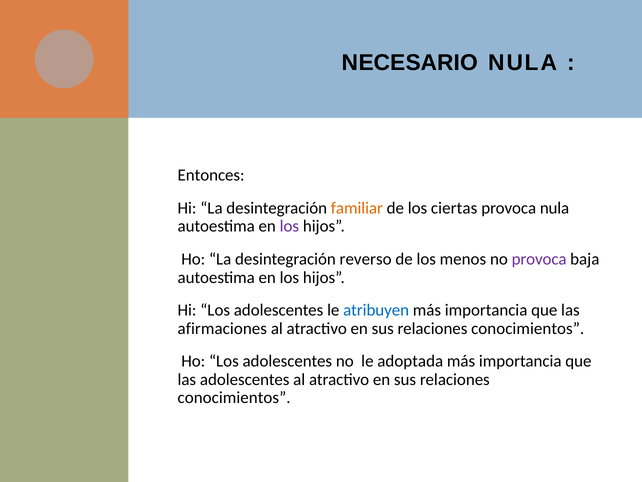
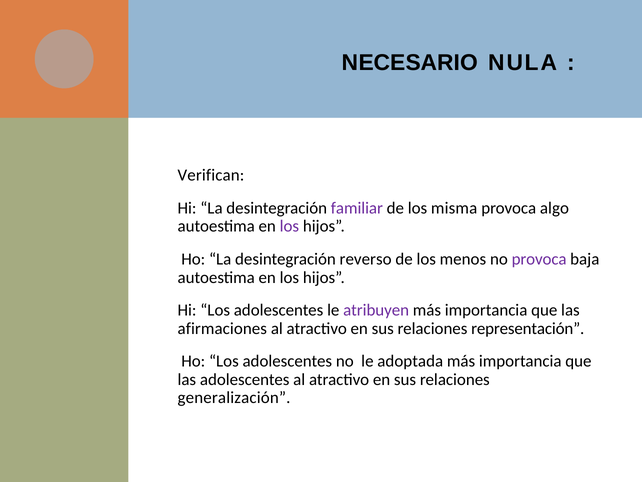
Entonces: Entonces -> Verifican
familiar colour: orange -> purple
ciertas: ciertas -> misma
provoca nula: nula -> algo
atribuyen colour: blue -> purple
conocimientos at (528, 328): conocimientos -> representación
conocimientos at (234, 397): conocimientos -> generalización
